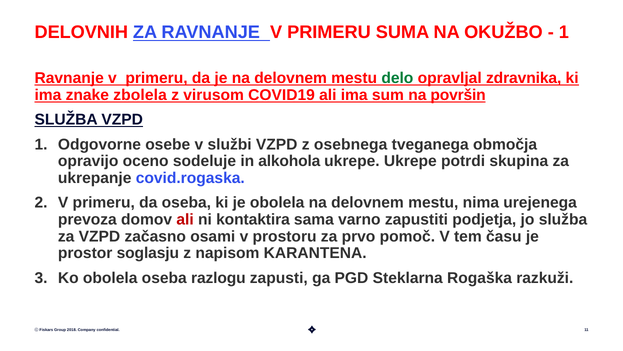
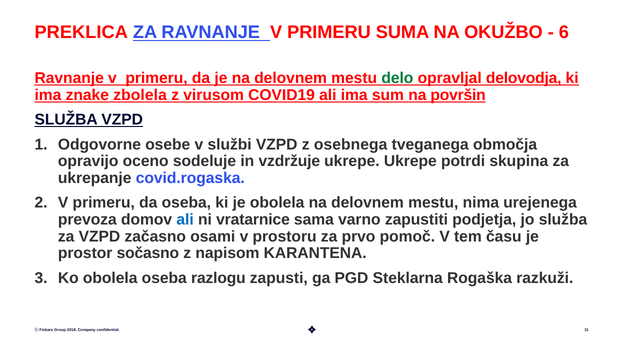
DELOVNIH: DELOVNIH -> PREKLICA
1 at (564, 32): 1 -> 6
zdravnika: zdravnika -> delovodja
alkohola: alkohola -> vzdržuje
ali at (185, 219) colour: red -> blue
kontaktira: kontaktira -> vratarnice
soglasju: soglasju -> sočasno
